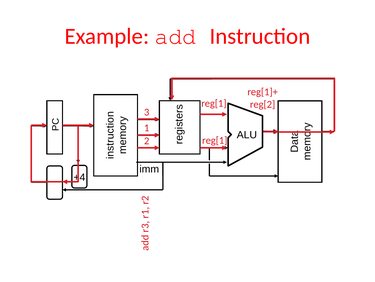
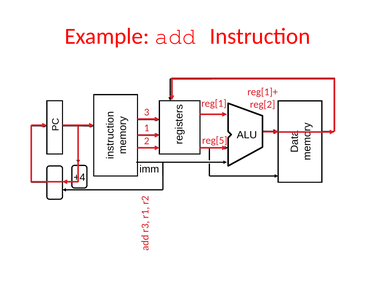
reg[1 at (215, 140): reg[1 -> reg[5
